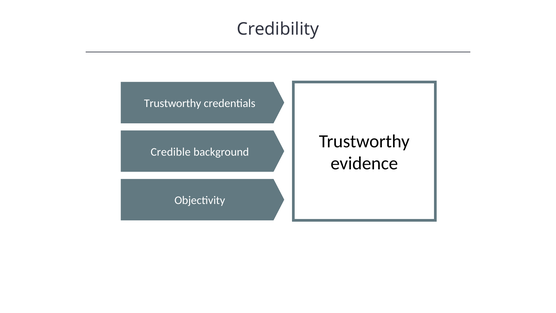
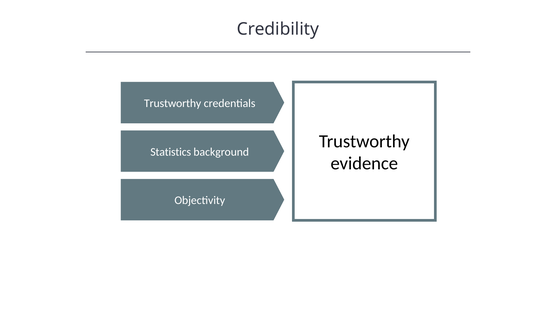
Credible: Credible -> Statistics
